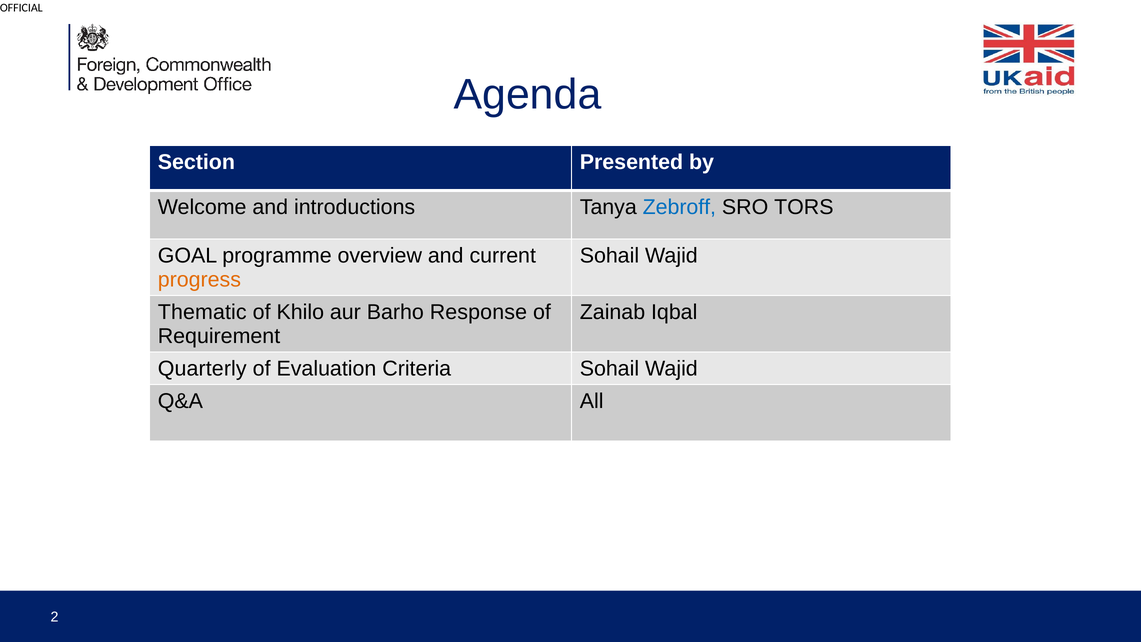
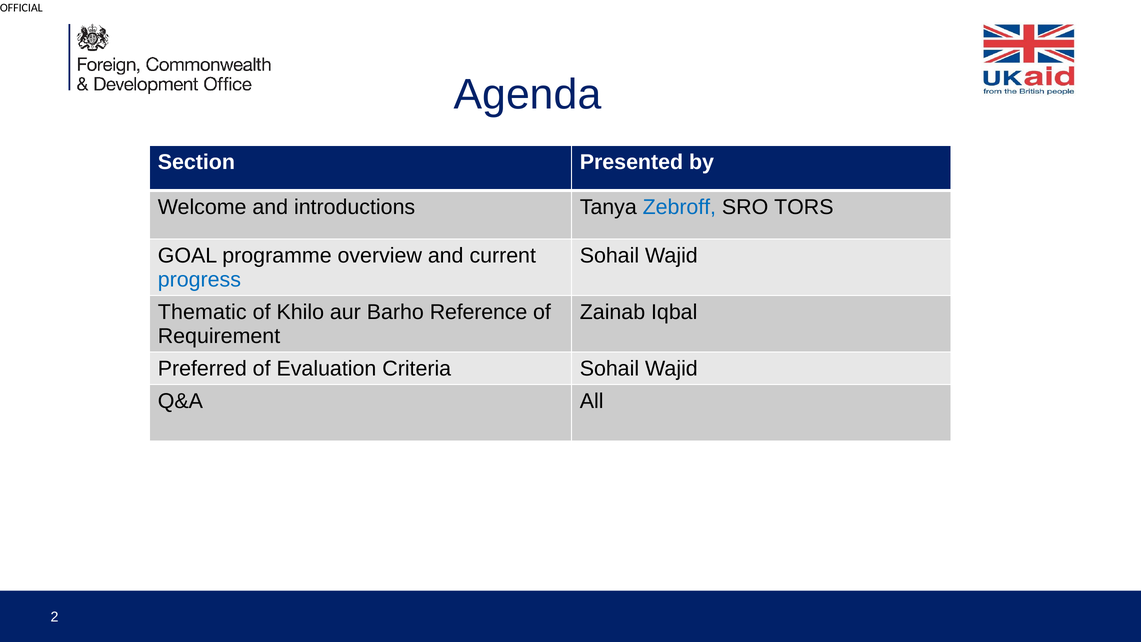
progress colour: orange -> blue
Response: Response -> Reference
Quarterly: Quarterly -> Preferred
